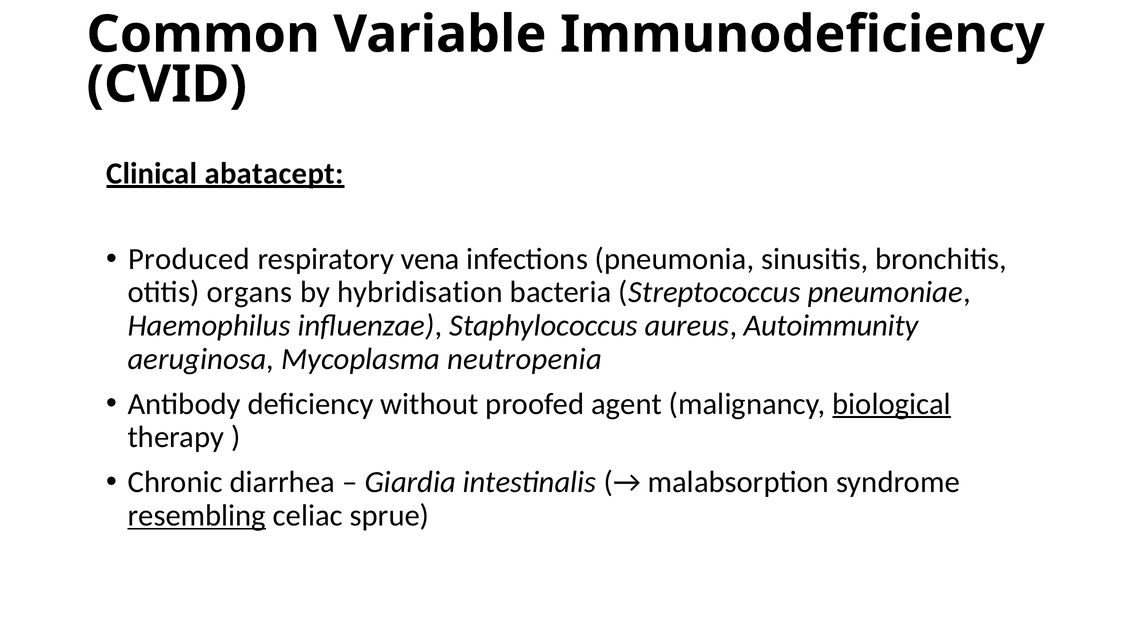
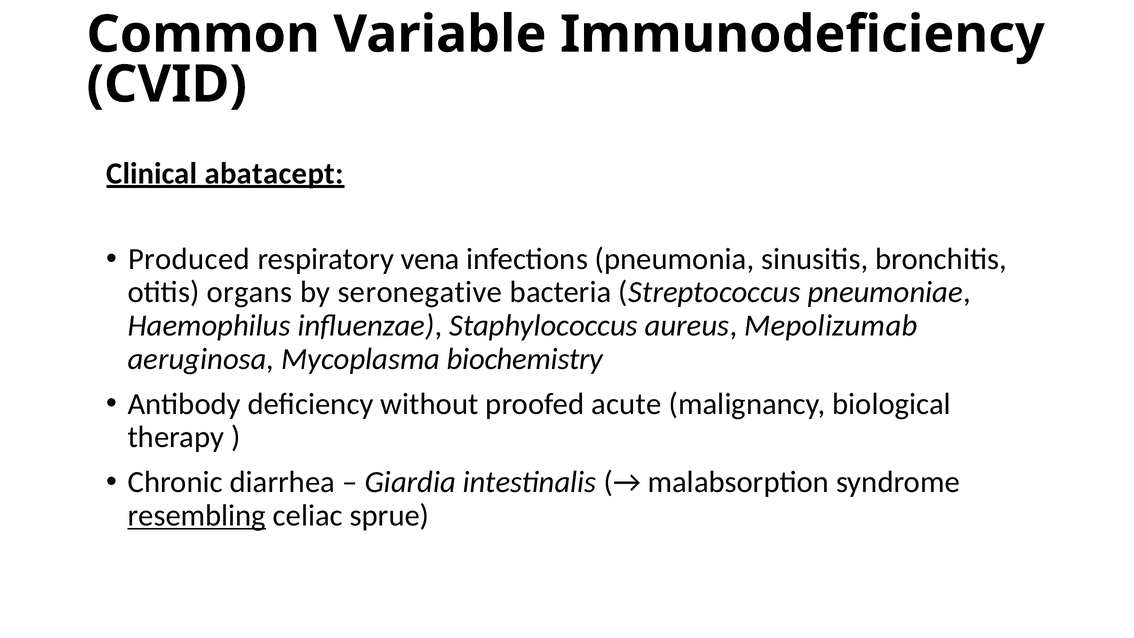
hybridisation: hybridisation -> seronegative
Autoimmunity: Autoimmunity -> Mepolizumab
neutropenia: neutropenia -> biochemistry
agent: agent -> acute
biological underline: present -> none
